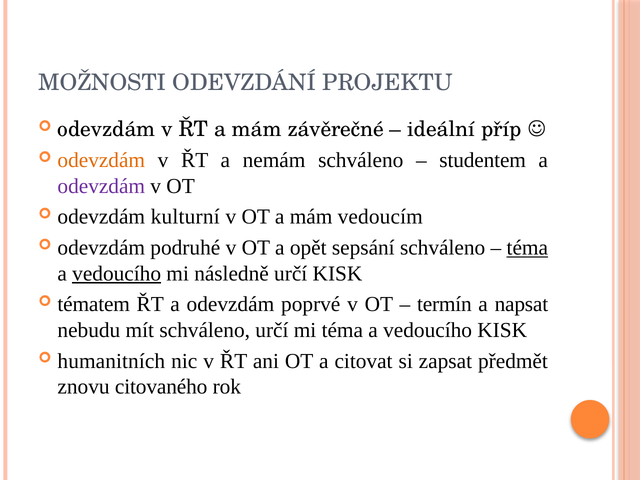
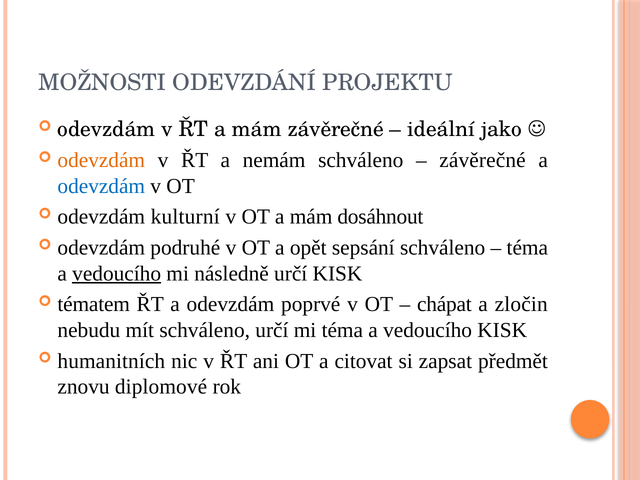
příp: příp -> jako
studentem at (483, 160): studentem -> závěrečné
odevzdám at (101, 186) colour: purple -> blue
vedoucím: vedoucím -> dosáhnout
téma at (527, 248) underline: present -> none
termín: termín -> chápat
napsat: napsat -> zločin
citovaného: citovaného -> diplomové
